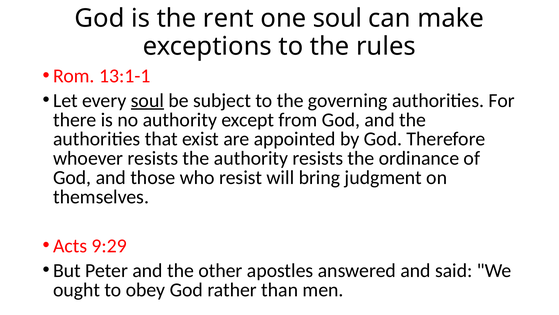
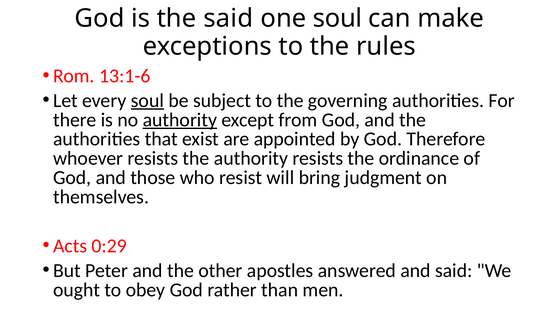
the rent: rent -> said
13:1-1: 13:1-1 -> 13:1-6
authority at (180, 120) underline: none -> present
9:29: 9:29 -> 0:29
